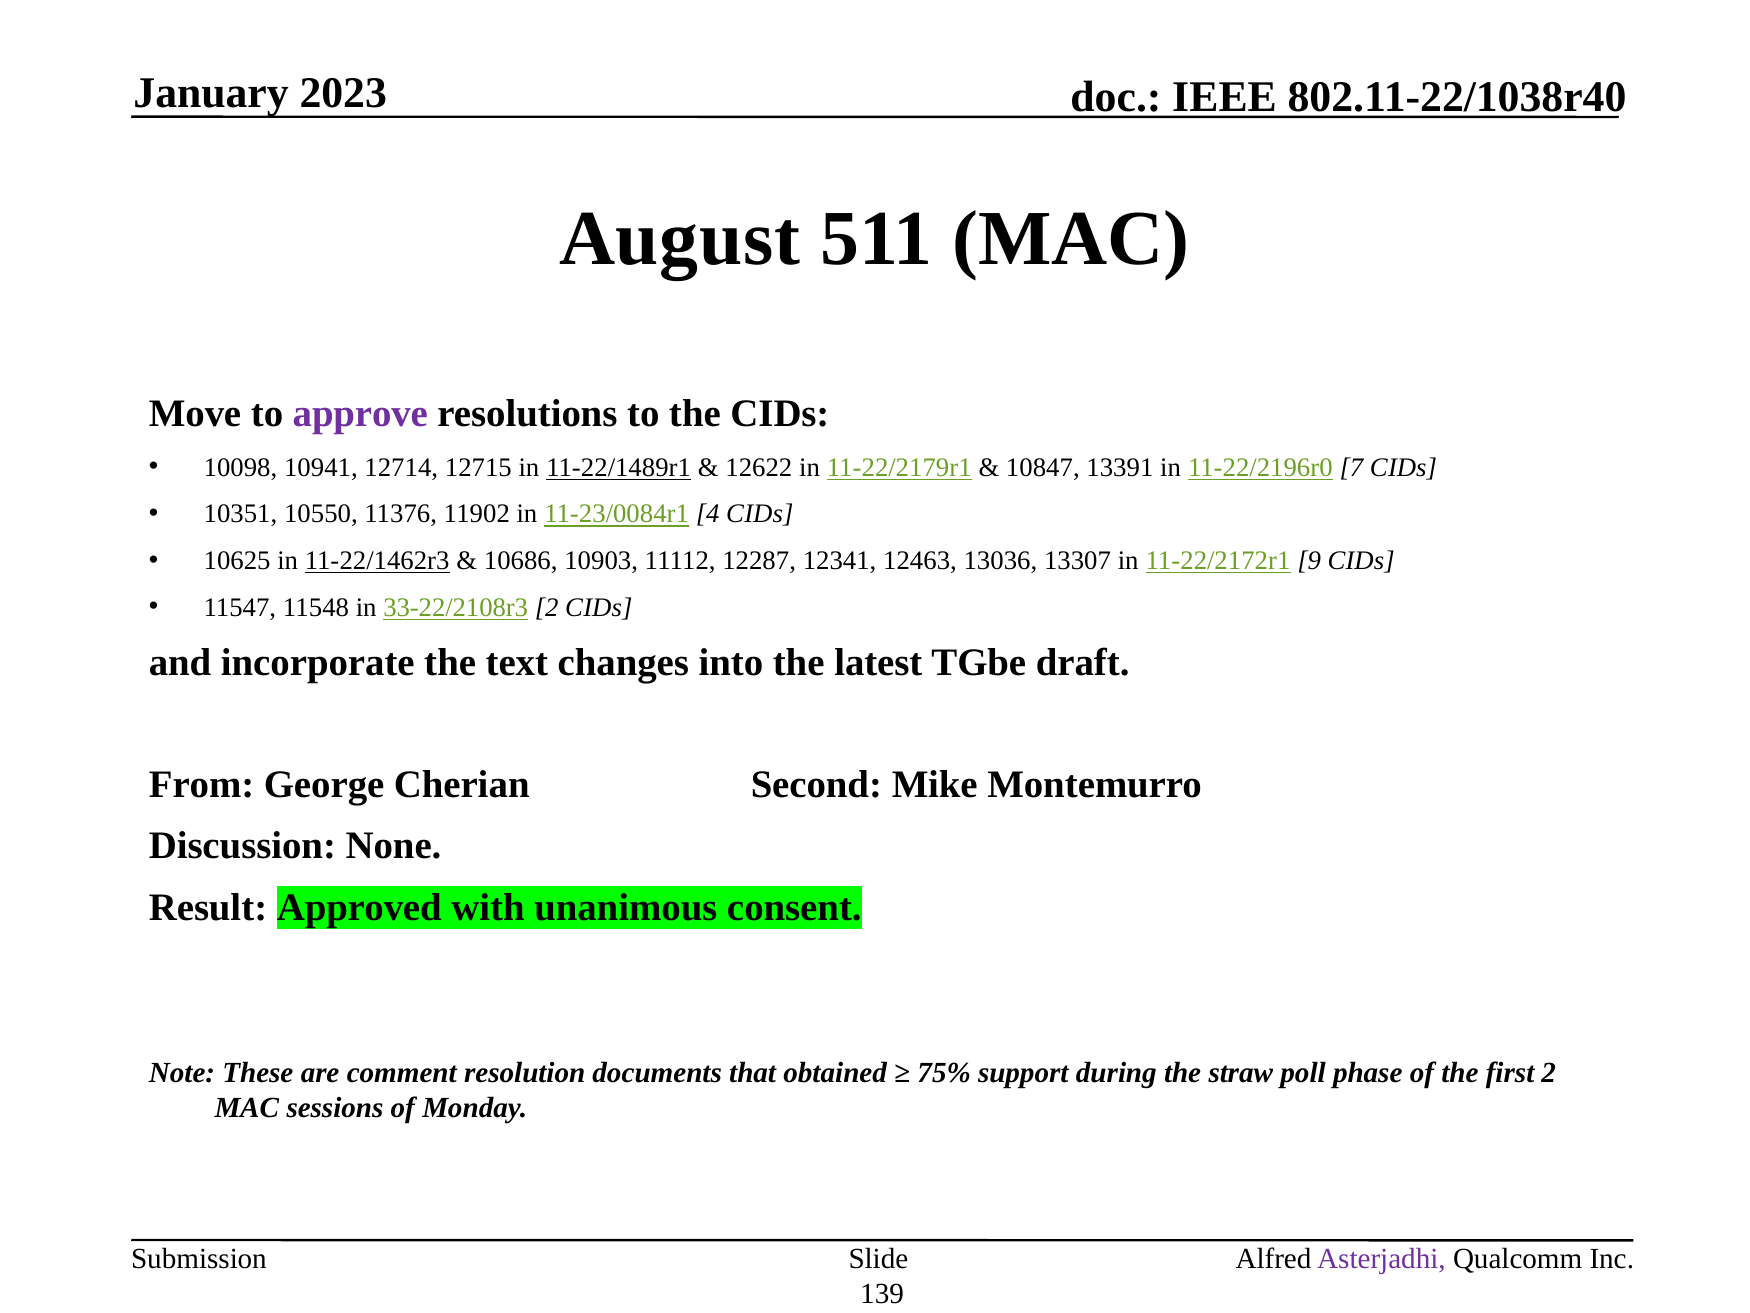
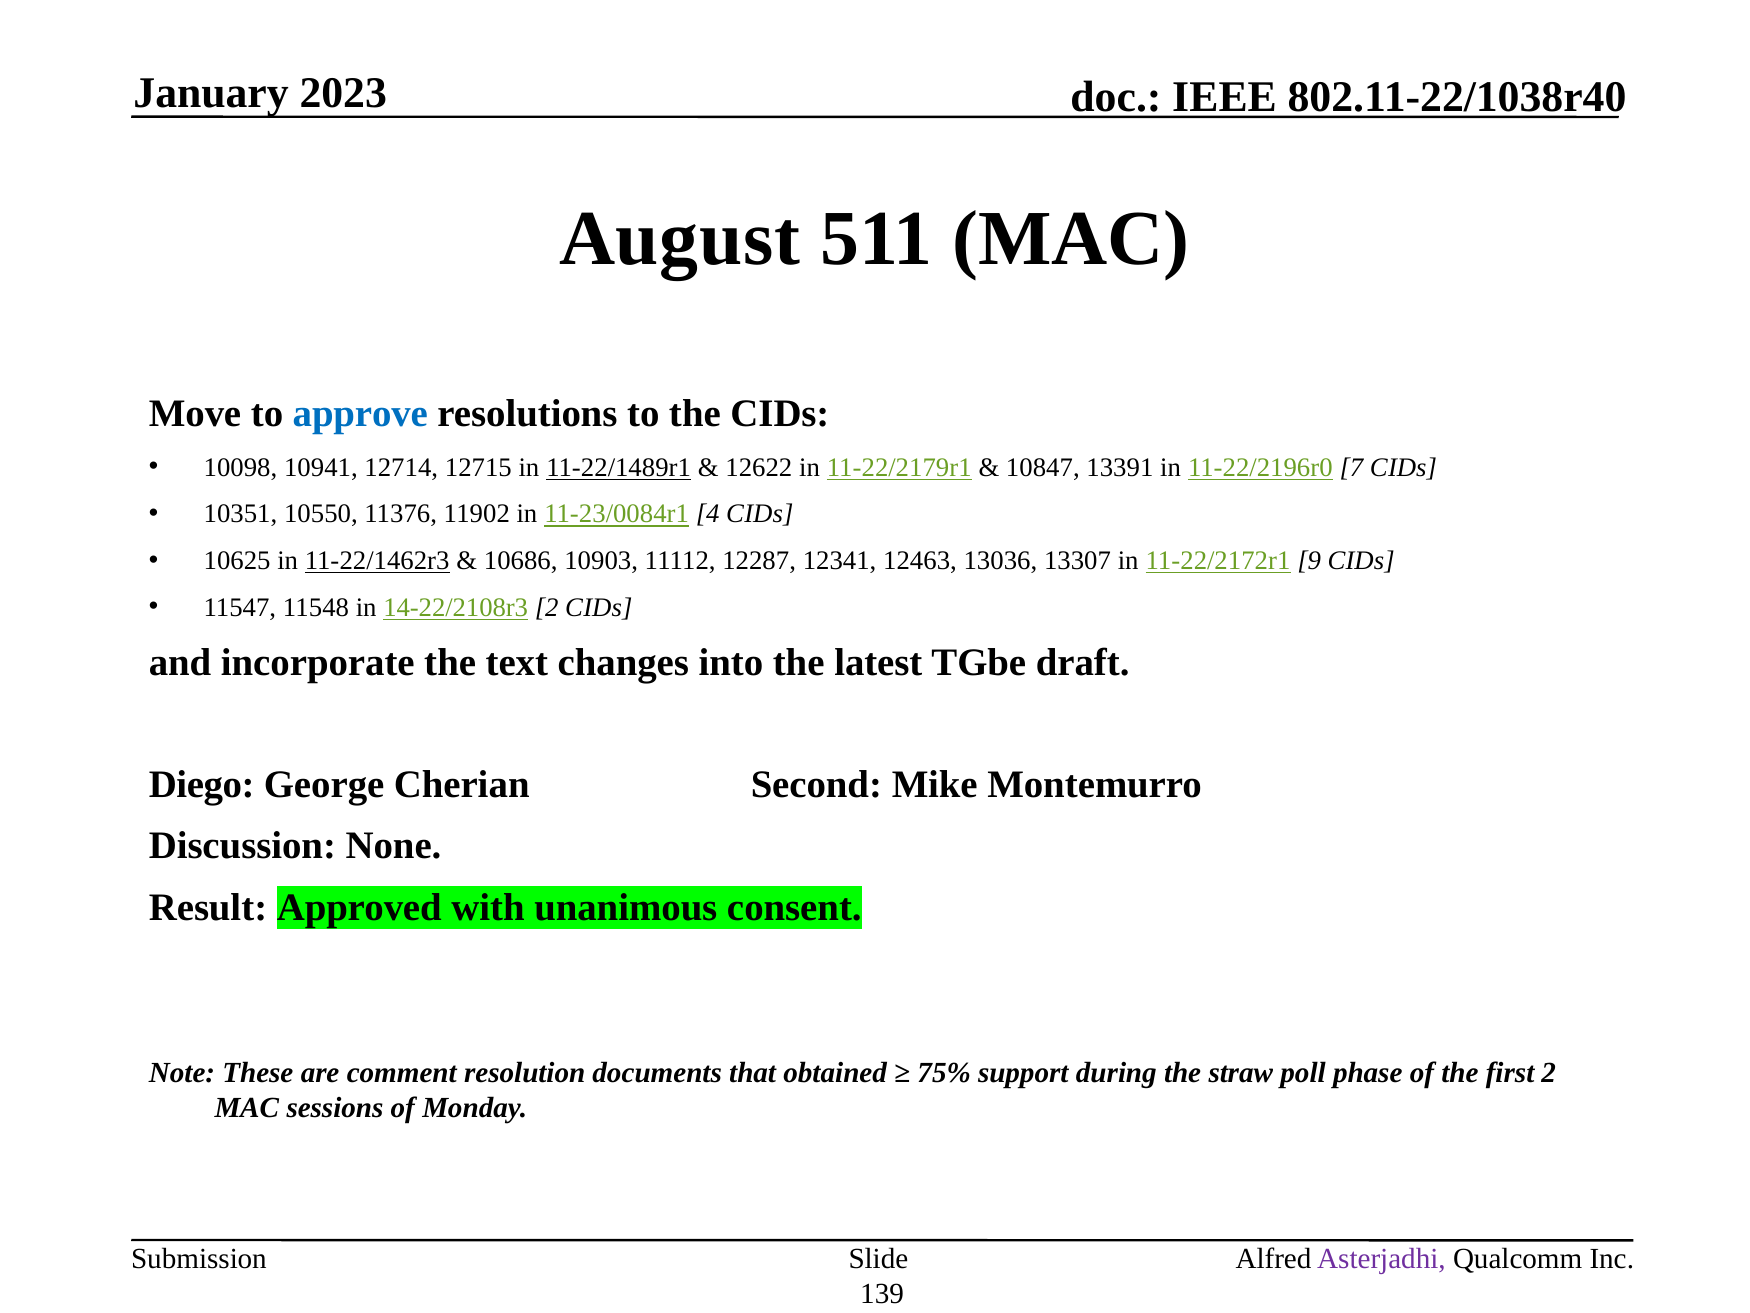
approve colour: purple -> blue
33-22/2108r3: 33-22/2108r3 -> 14-22/2108r3
From: From -> Diego
